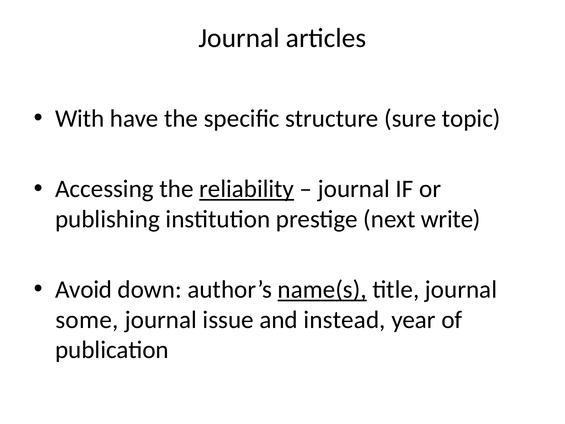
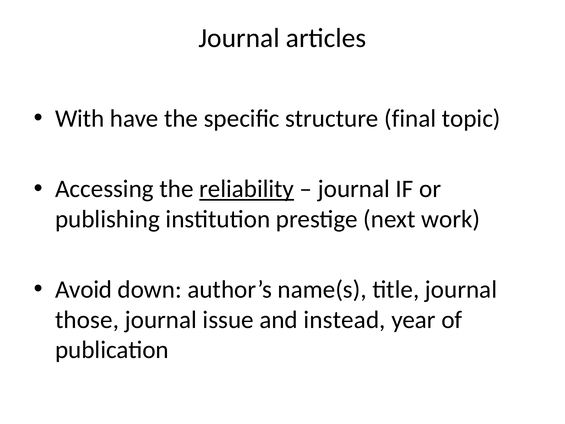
sure: sure -> final
write: write -> work
name(s underline: present -> none
some: some -> those
